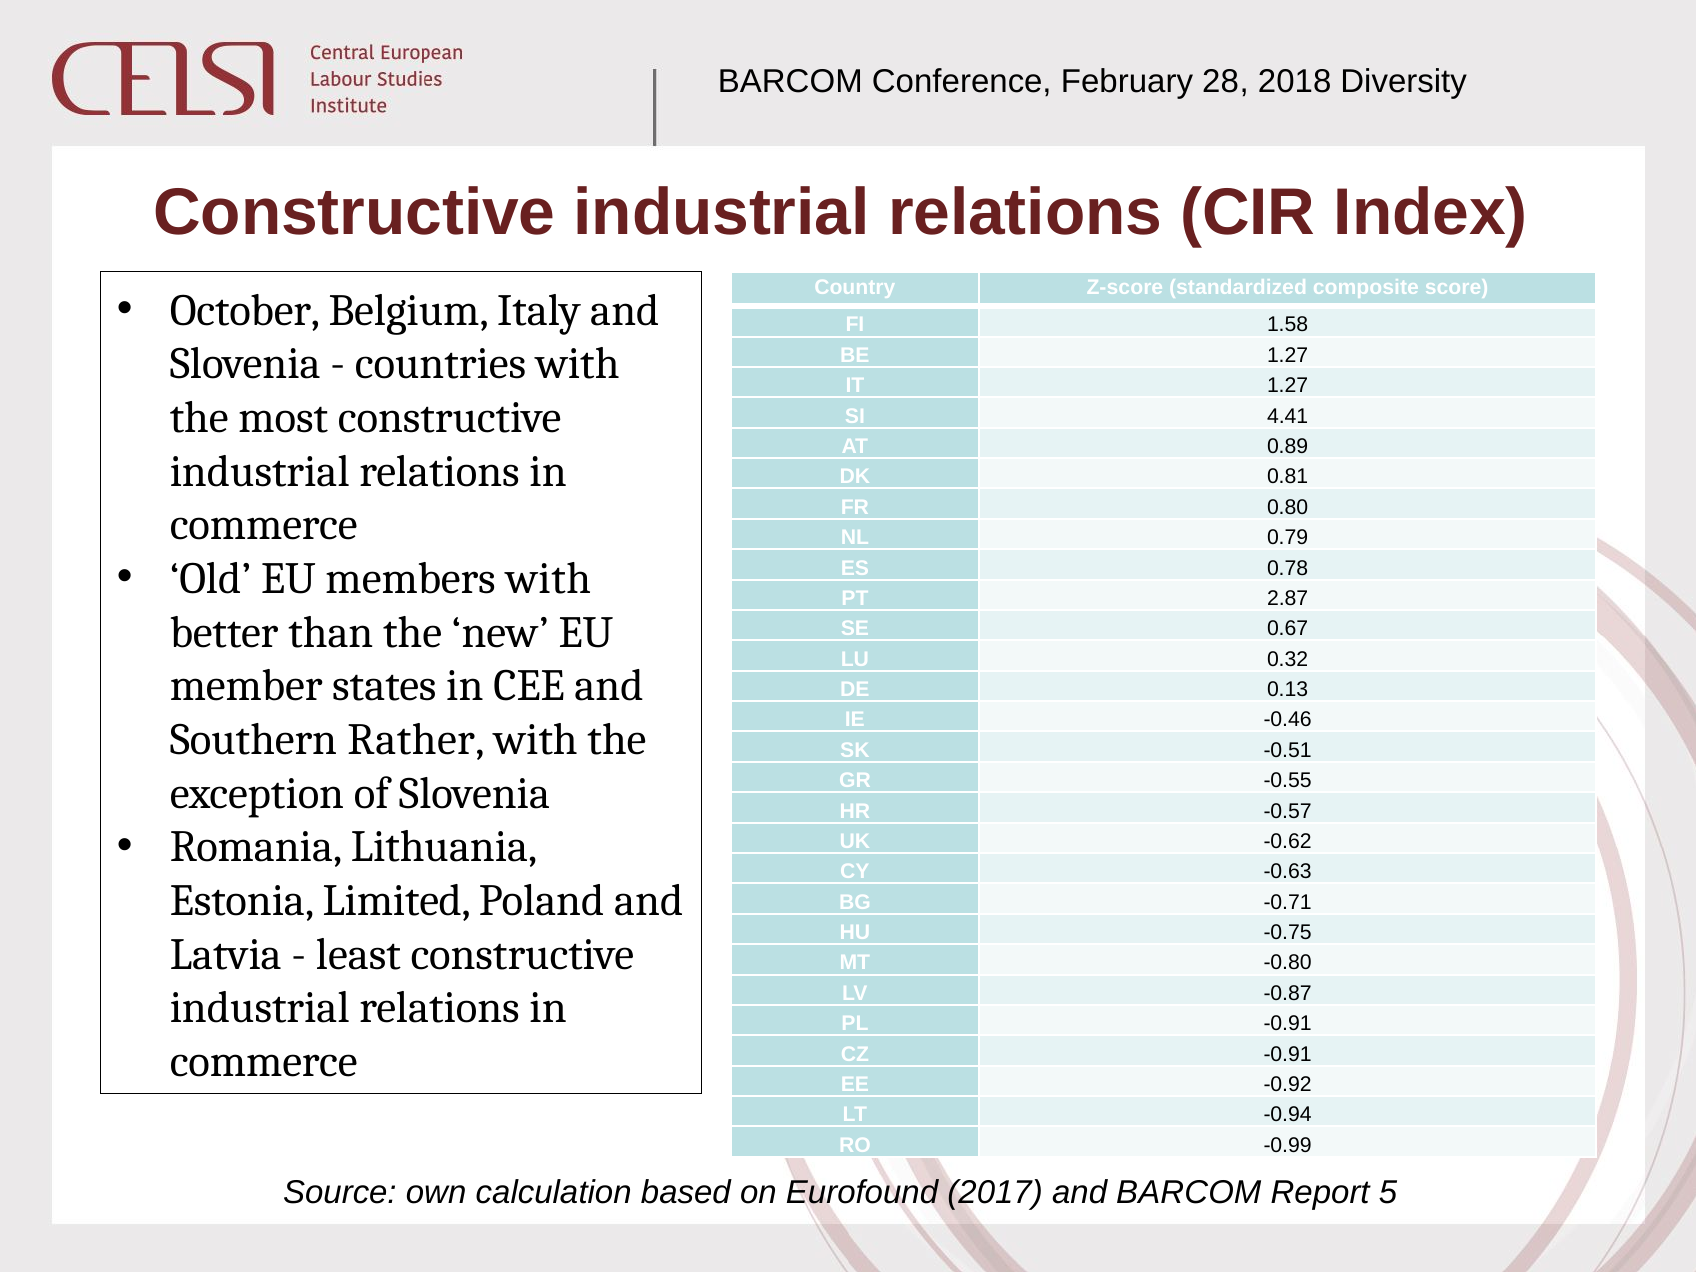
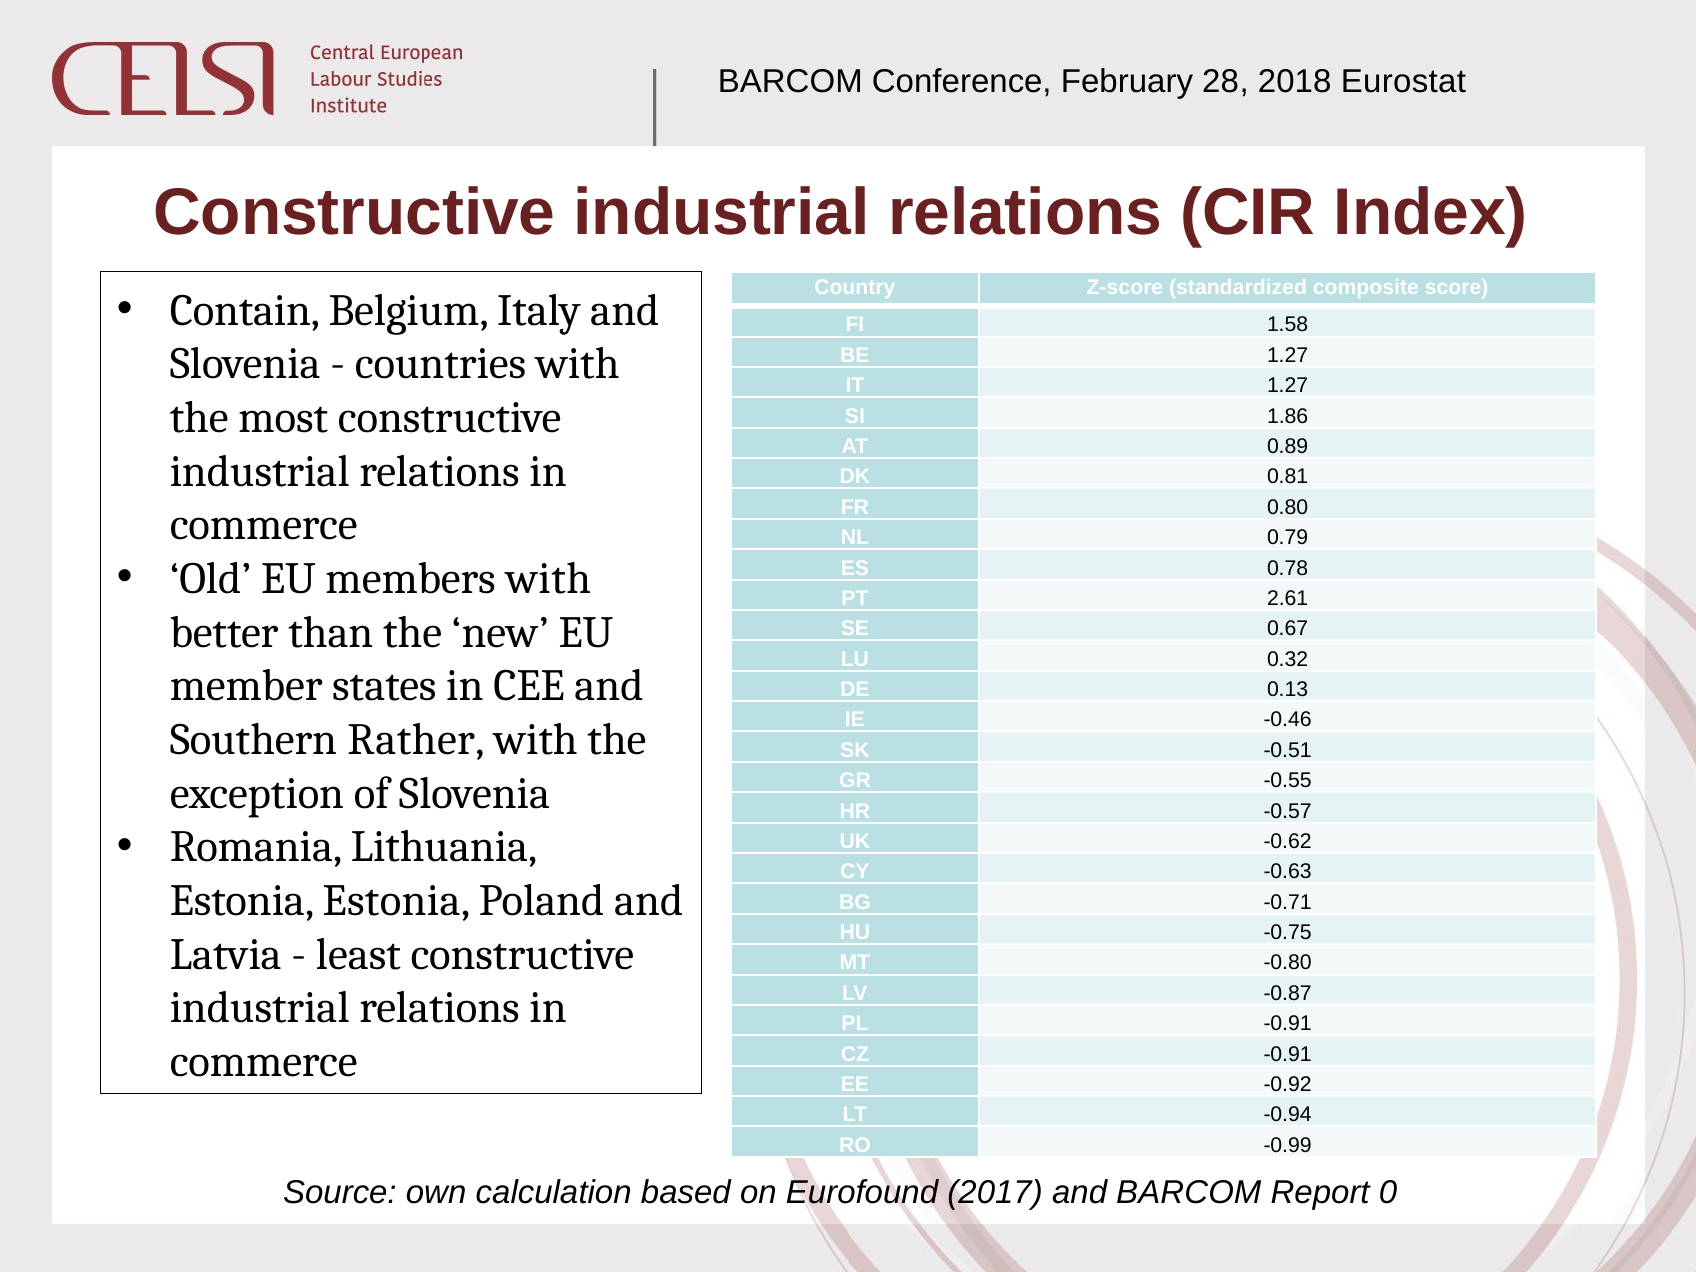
Diversity: Diversity -> Eurostat
October: October -> Contain
4.41: 4.41 -> 1.86
2.87: 2.87 -> 2.61
Estonia Limited: Limited -> Estonia
5: 5 -> 0
